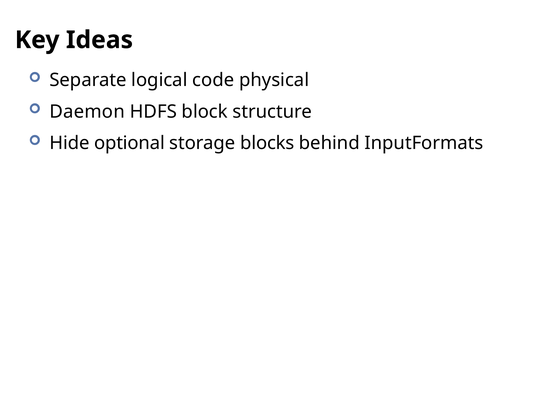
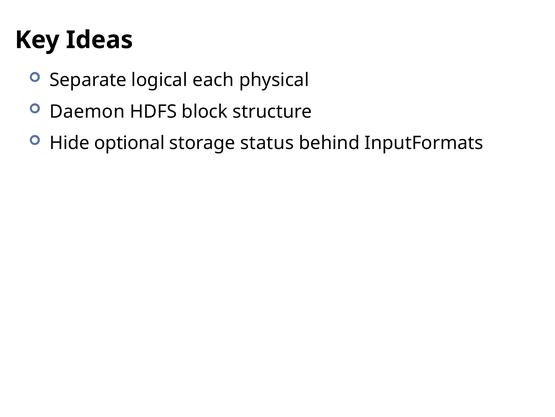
code: code -> each
blocks: blocks -> status
